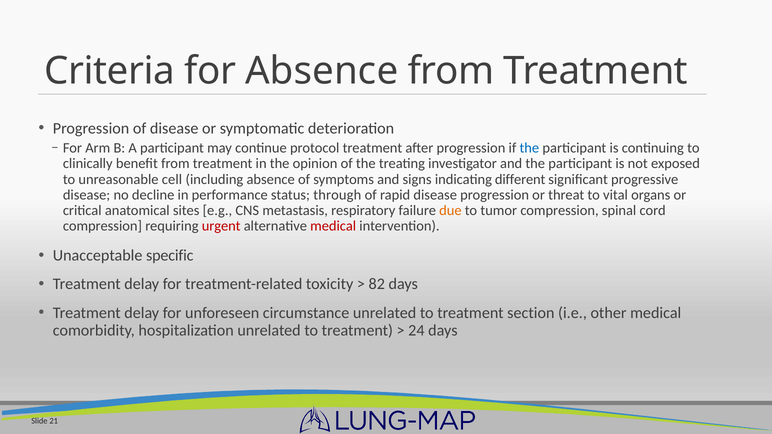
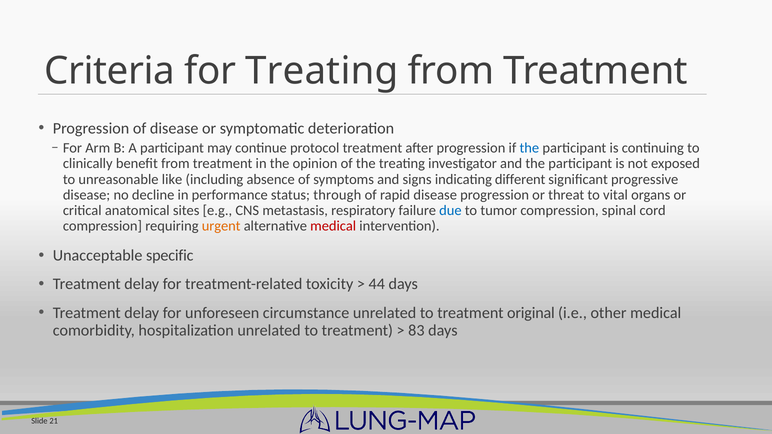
for Absence: Absence -> Treating
cell: cell -> like
due colour: orange -> blue
urgent colour: red -> orange
82: 82 -> 44
section: section -> original
24: 24 -> 83
